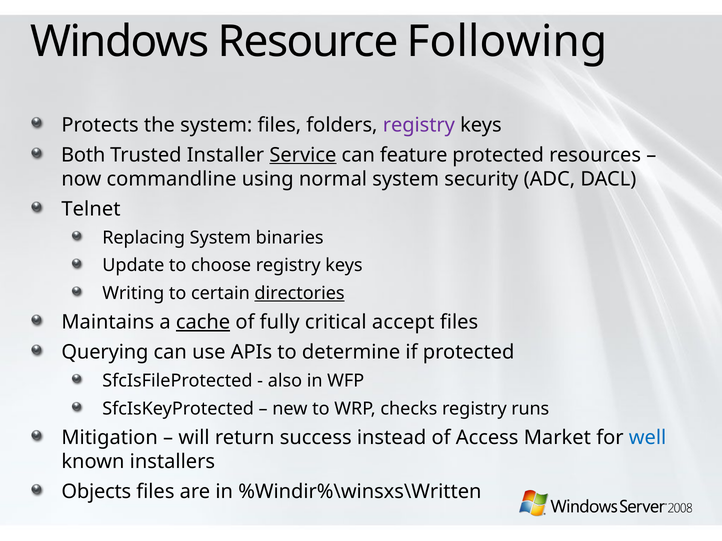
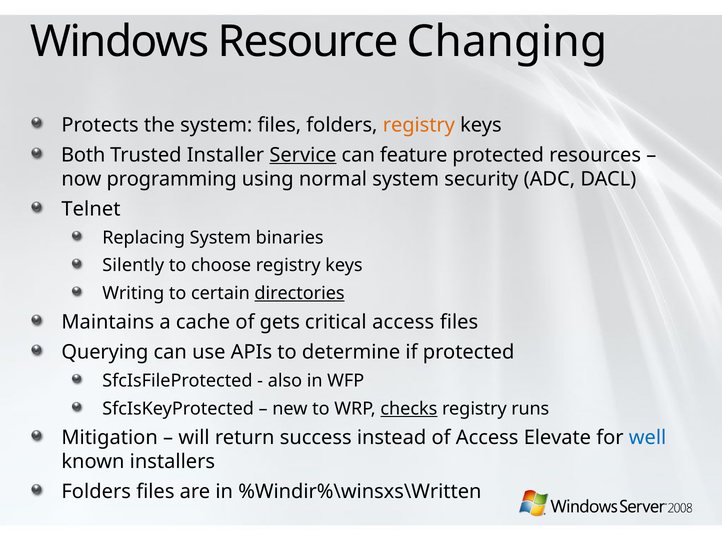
Following: Following -> Changing
registry at (419, 125) colour: purple -> orange
commandline: commandline -> programming
Update: Update -> Silently
cache underline: present -> none
fully: fully -> gets
critical accept: accept -> access
checks underline: none -> present
Market: Market -> Elevate
Objects at (96, 492): Objects -> Folders
